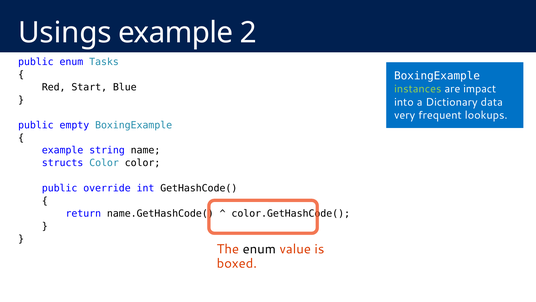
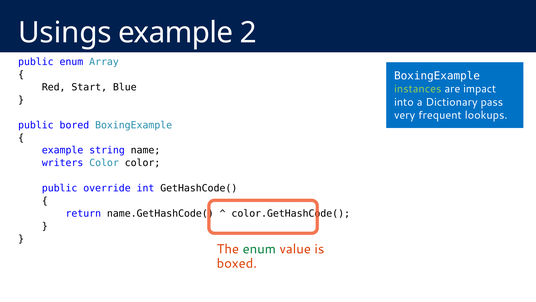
Tasks: Tasks -> Array
data: data -> pass
empty: empty -> bored
structs: structs -> writers
enum at (259, 249) colour: black -> green
